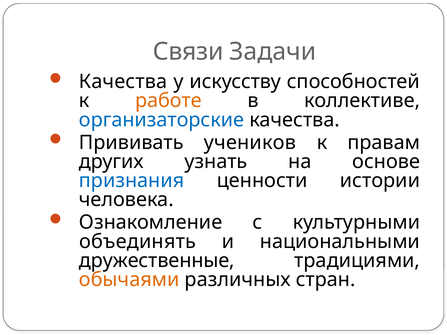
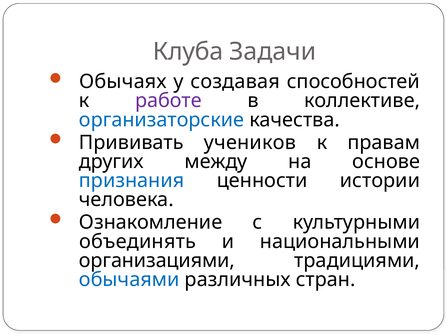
Связи: Связи -> Клуба
Качества at (123, 82): Качества -> Обычаях
искусству: искусству -> создавая
работе colour: orange -> purple
узнать: узнать -> между
дружественные: дружественные -> организациями
обычаями colour: orange -> blue
